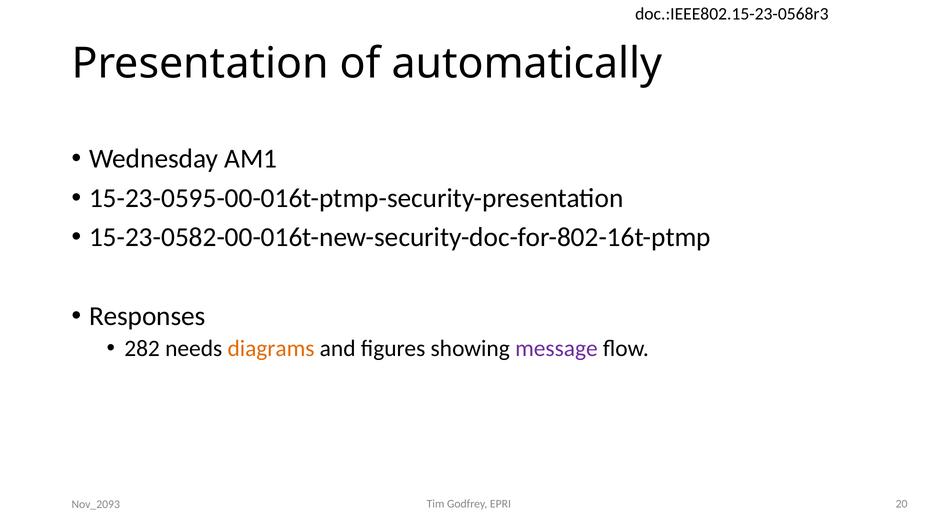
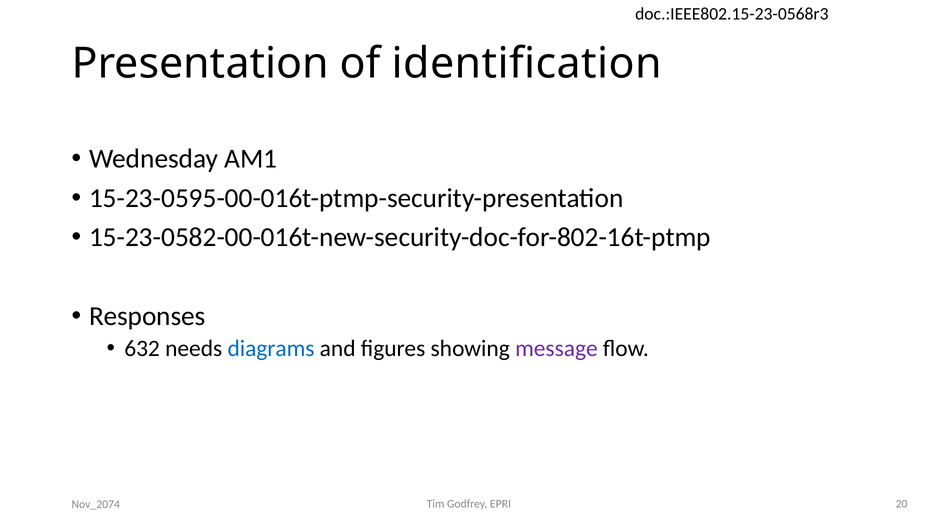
automatically: automatically -> identification
282: 282 -> 632
diagrams colour: orange -> blue
Nov_2093: Nov_2093 -> Nov_2074
